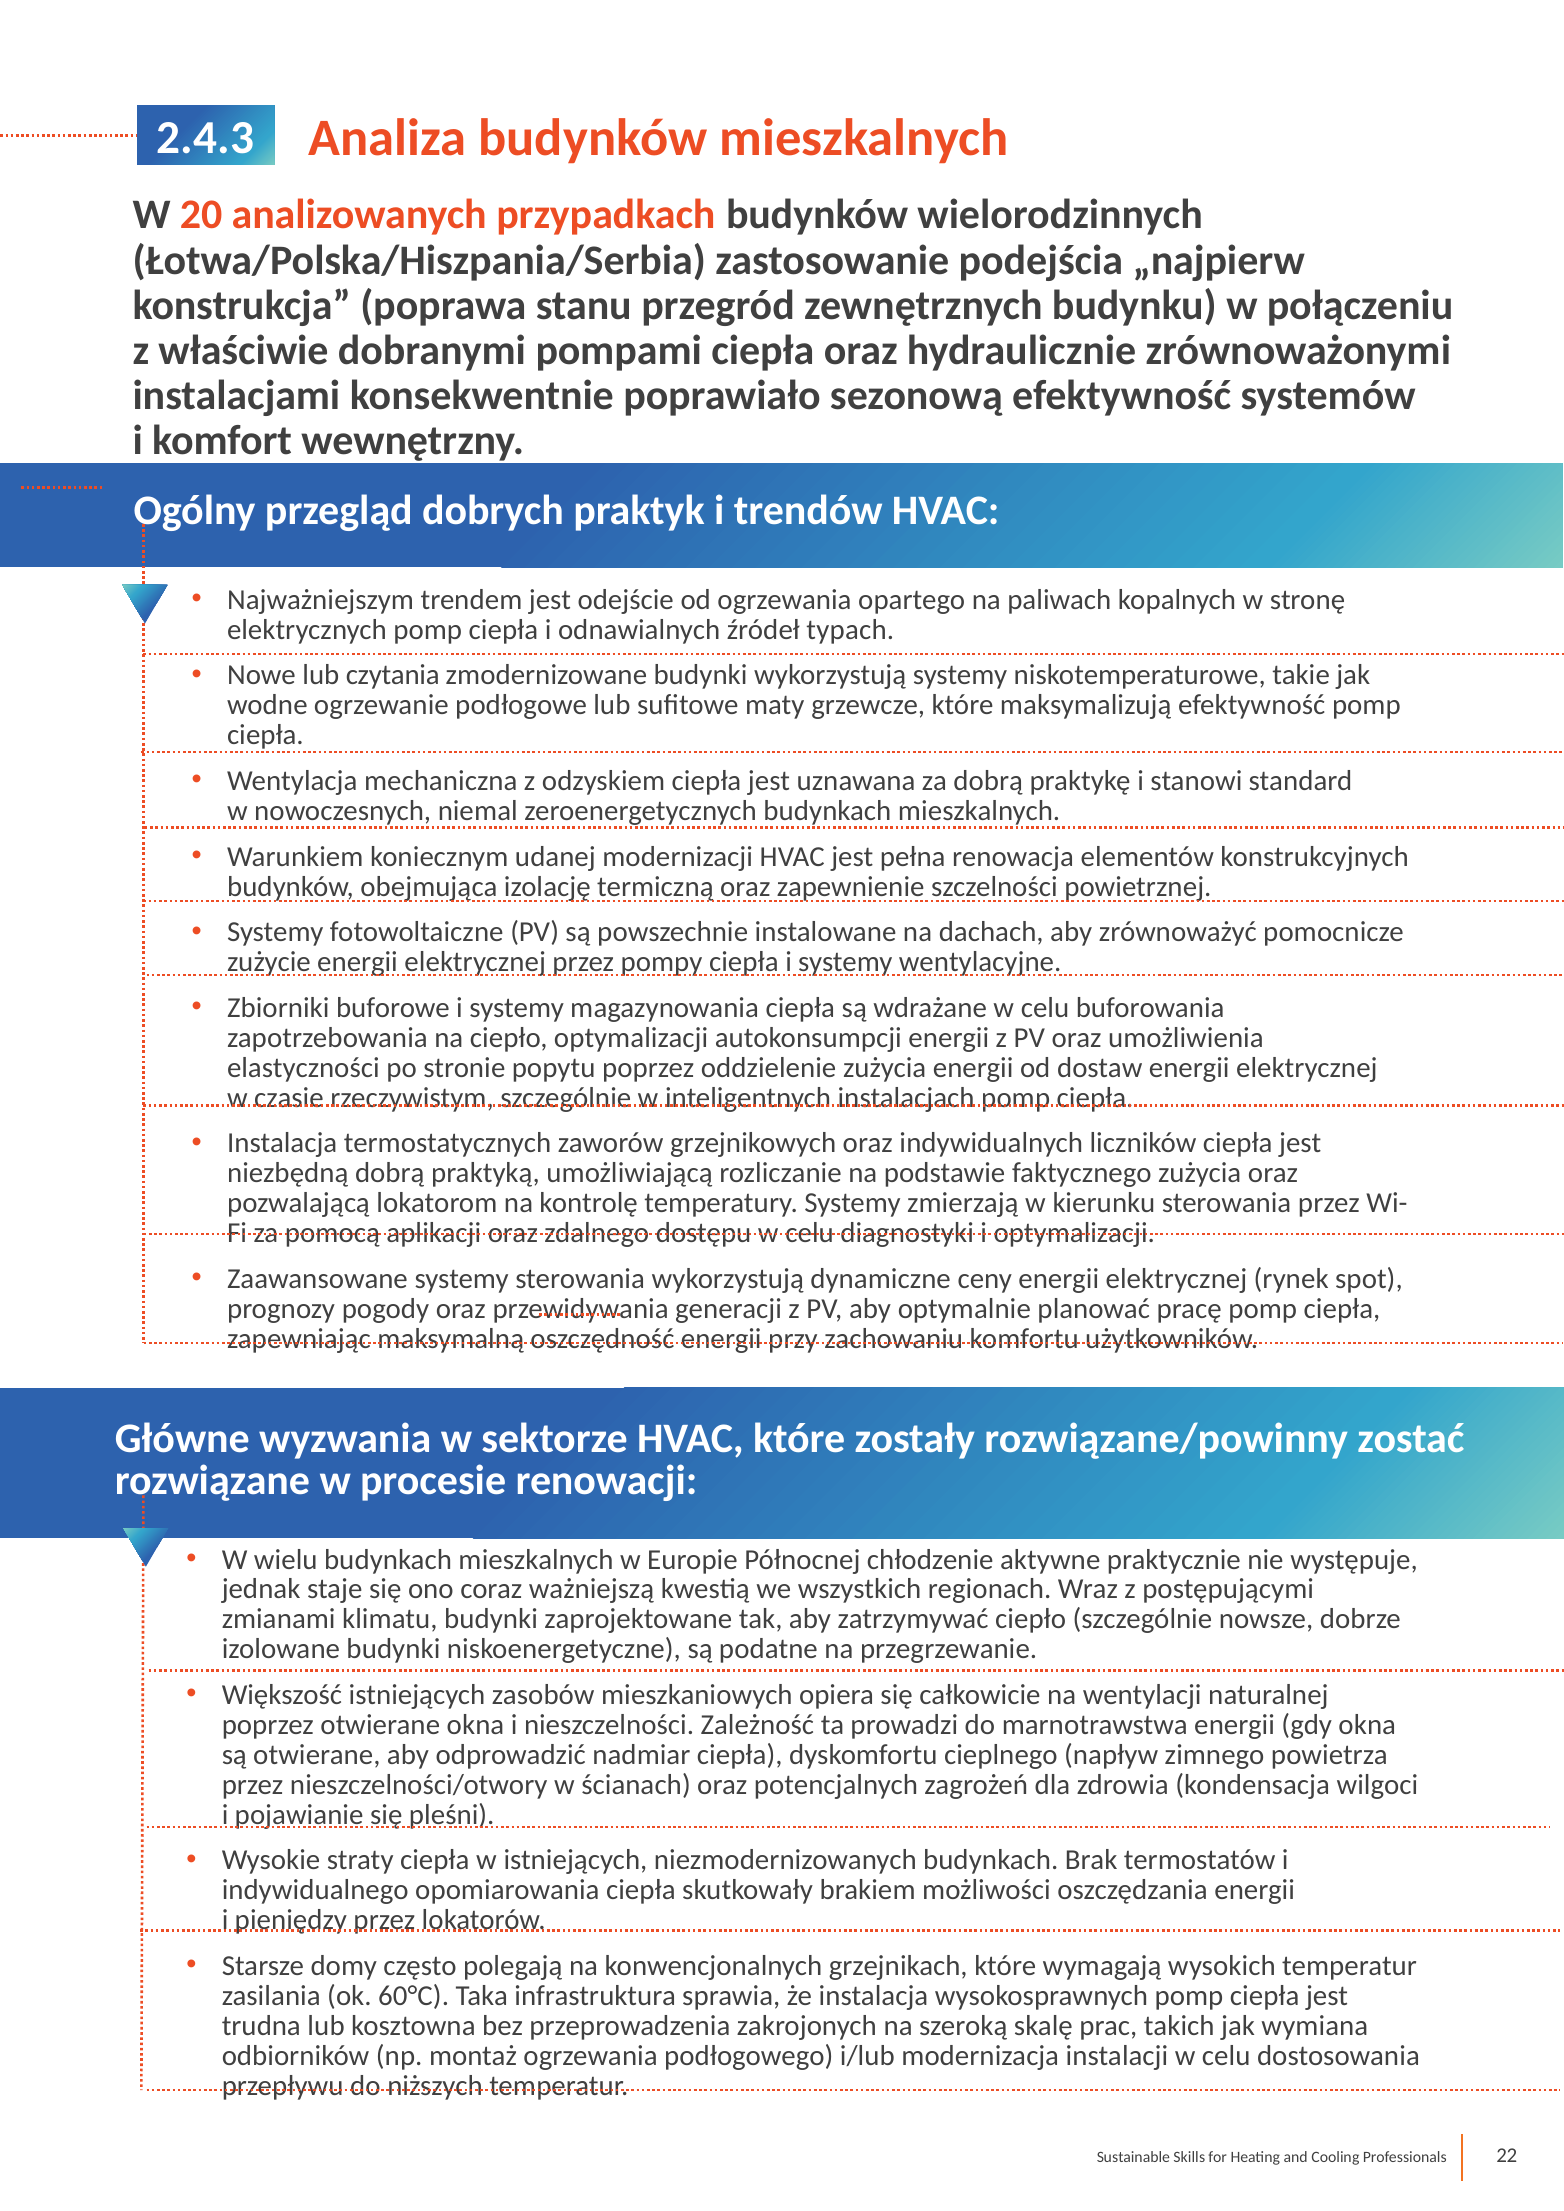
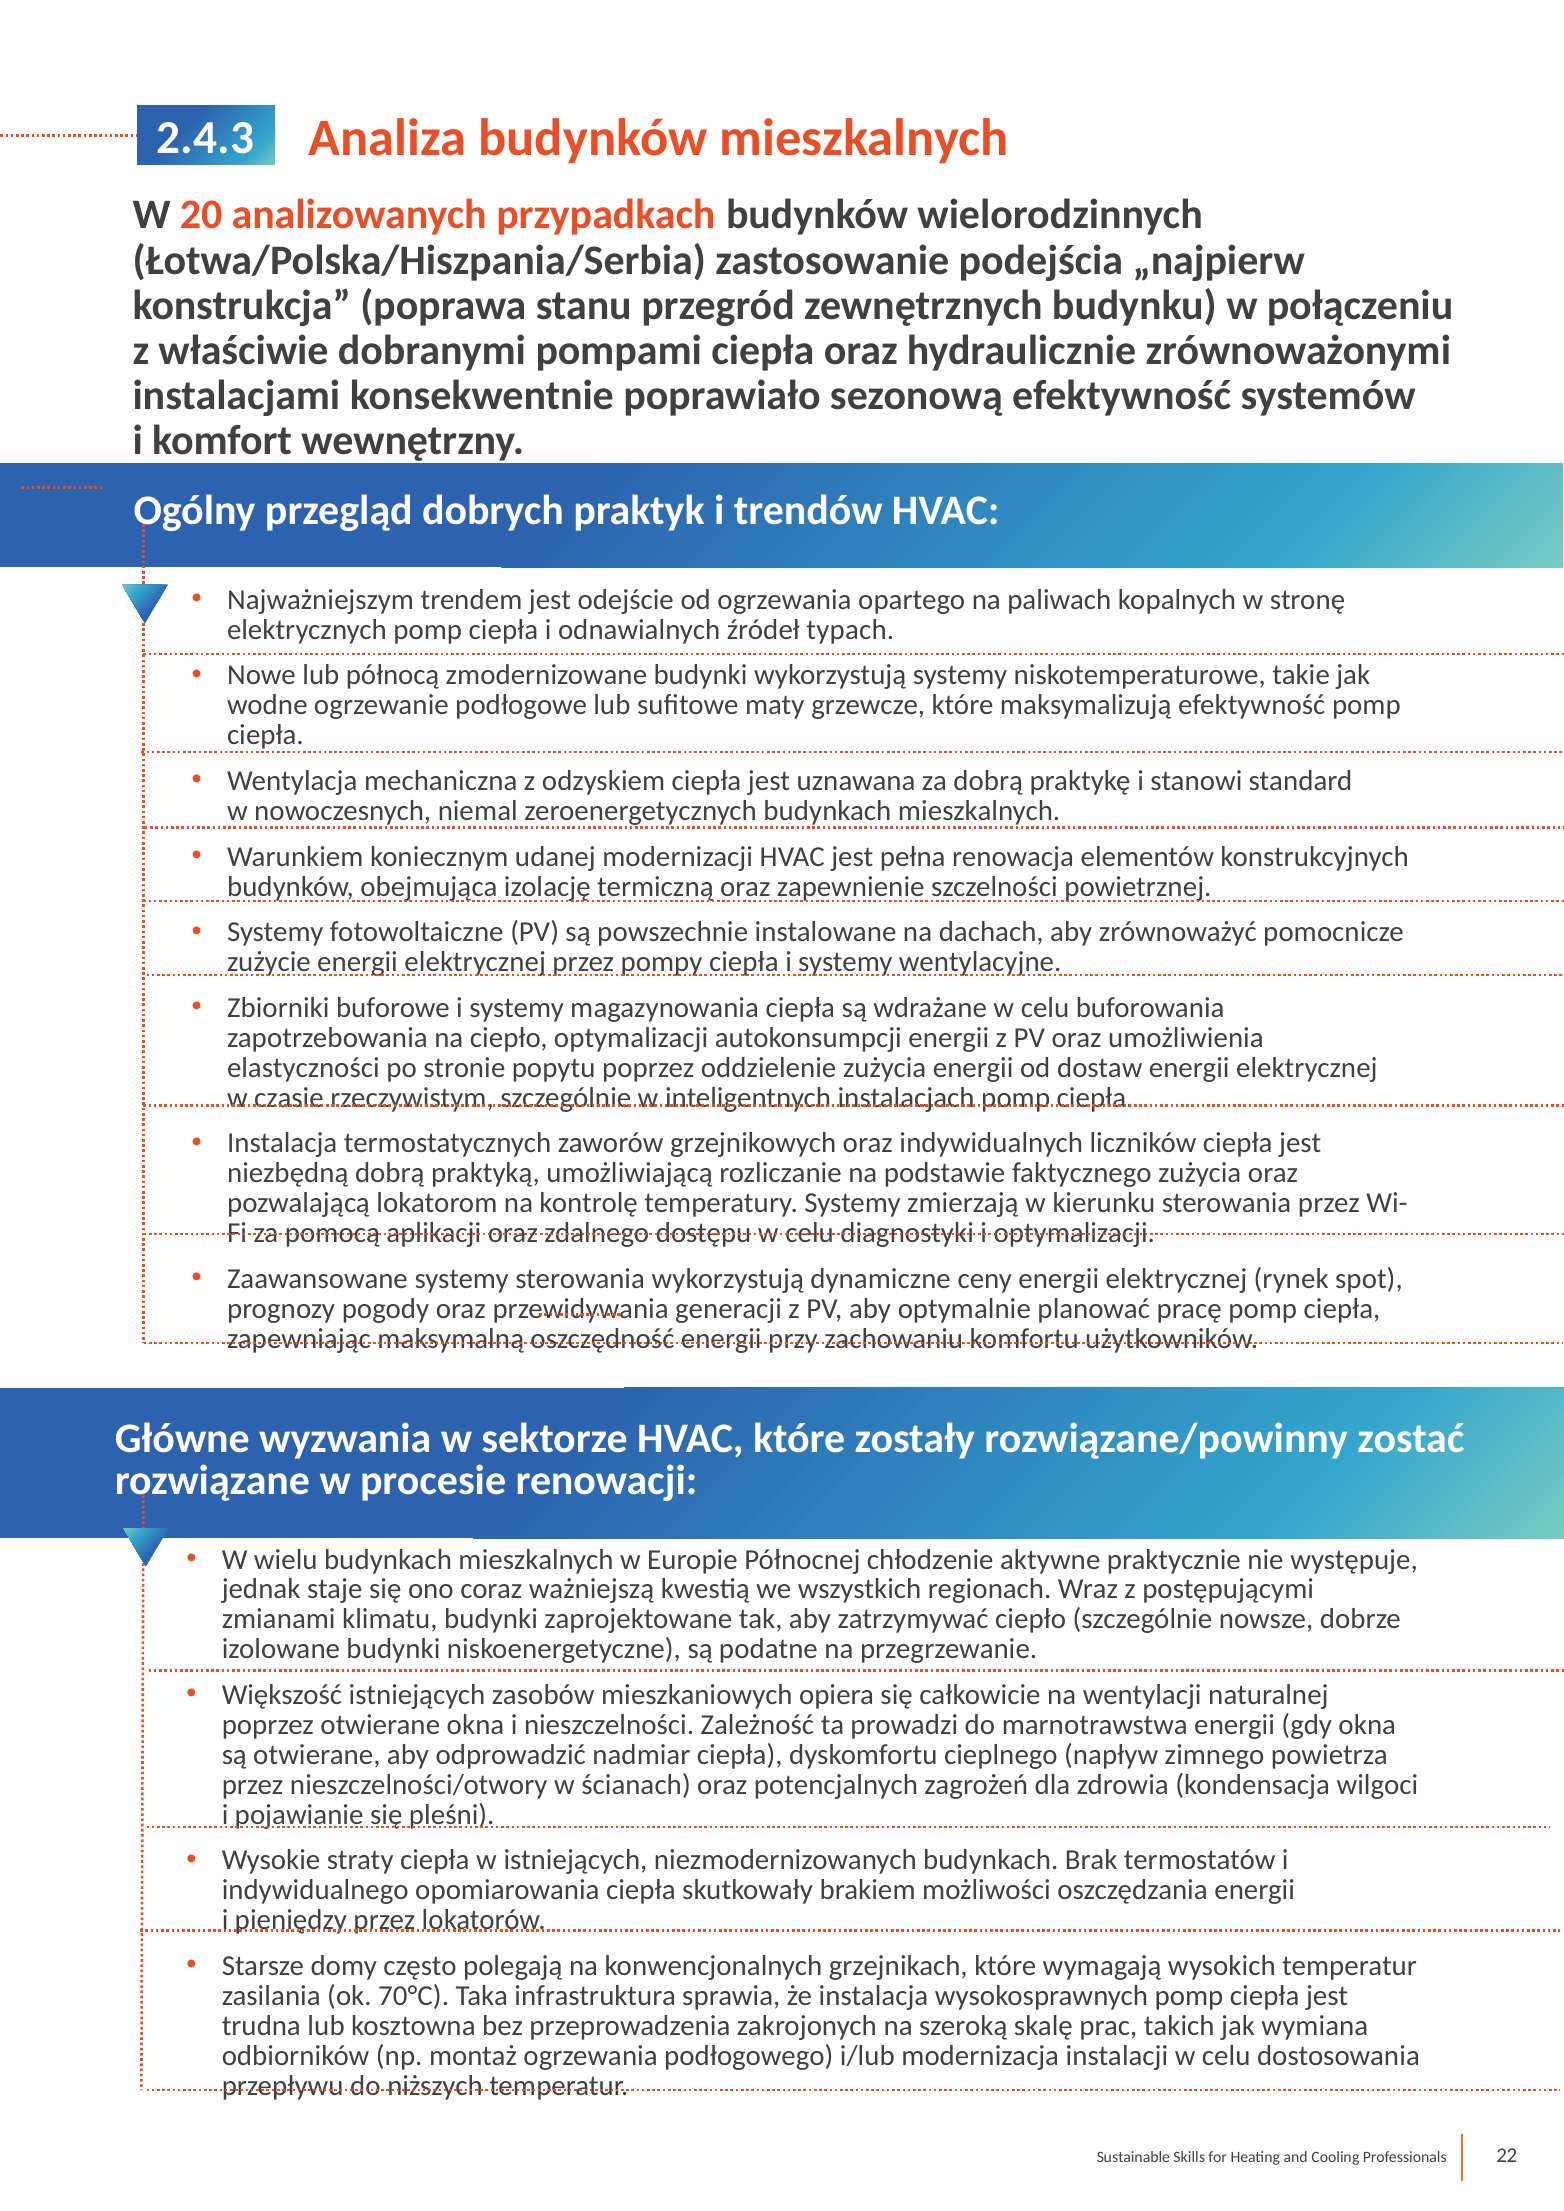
czytania: czytania -> północą
60°C: 60°C -> 70°C
